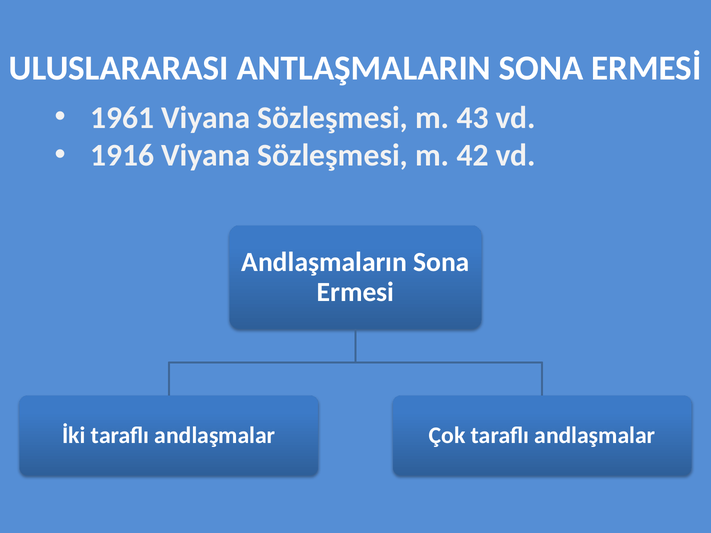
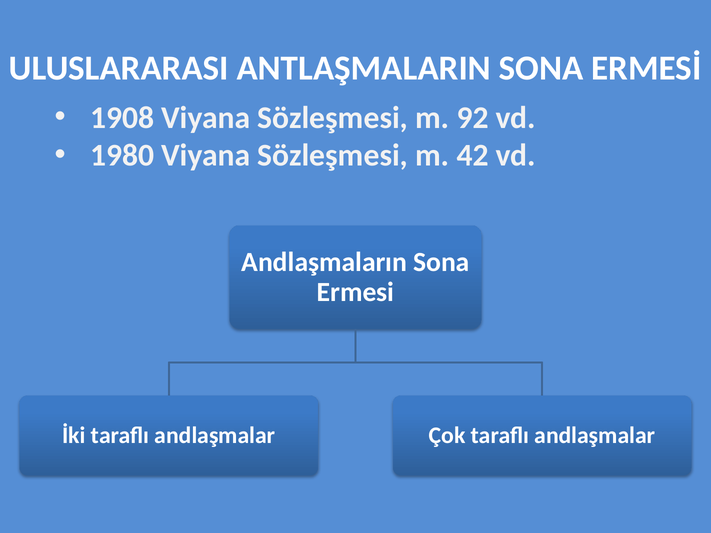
1961: 1961 -> 1908
43: 43 -> 92
1916: 1916 -> 1980
